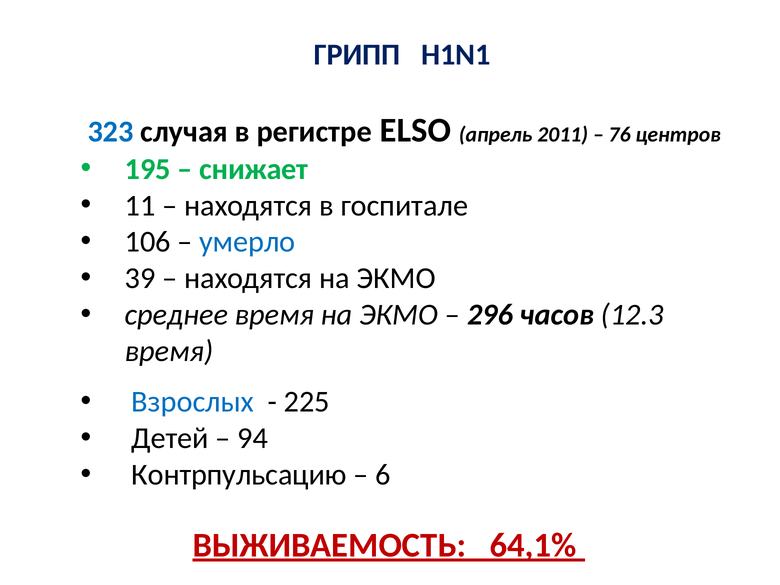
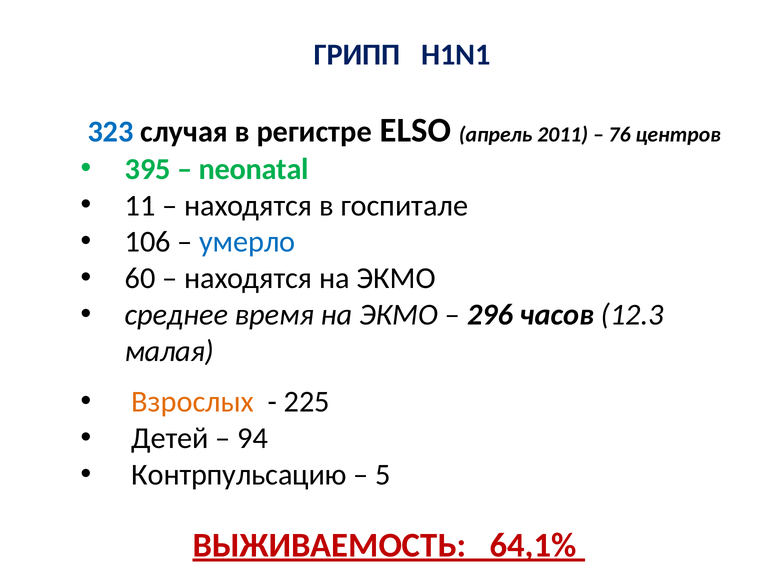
195: 195 -> 395
снижает: снижает -> neonatal
39: 39 -> 60
время at (169, 351): время -> малая
Взрослых colour: blue -> orange
6: 6 -> 5
